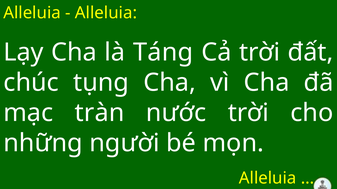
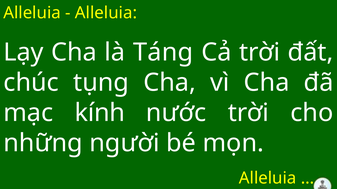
tràn: tràn -> kính
